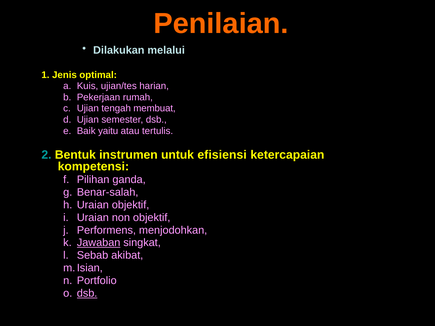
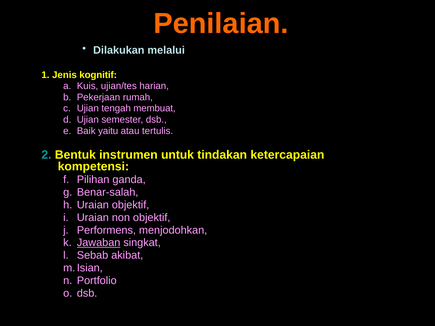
optimal: optimal -> kognitif
efisiensi: efisiensi -> tindakan
dsb at (87, 293) underline: present -> none
